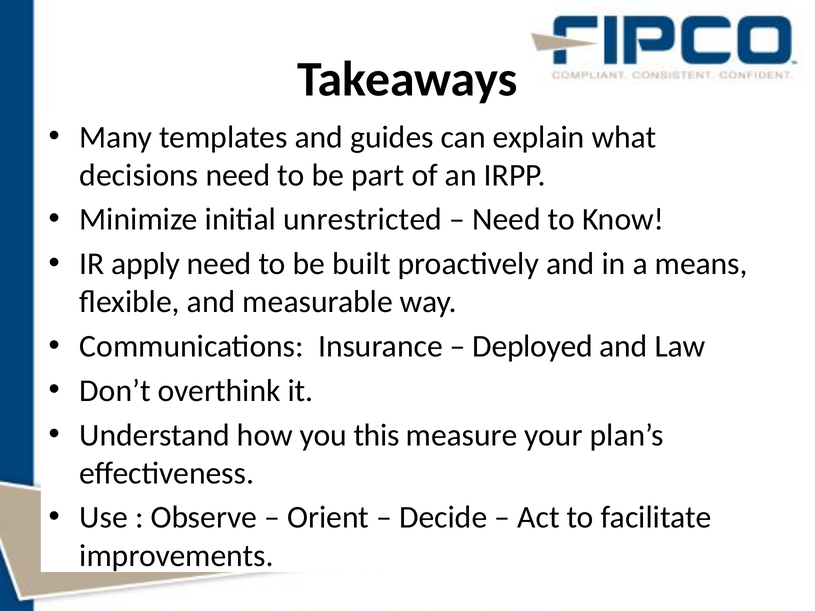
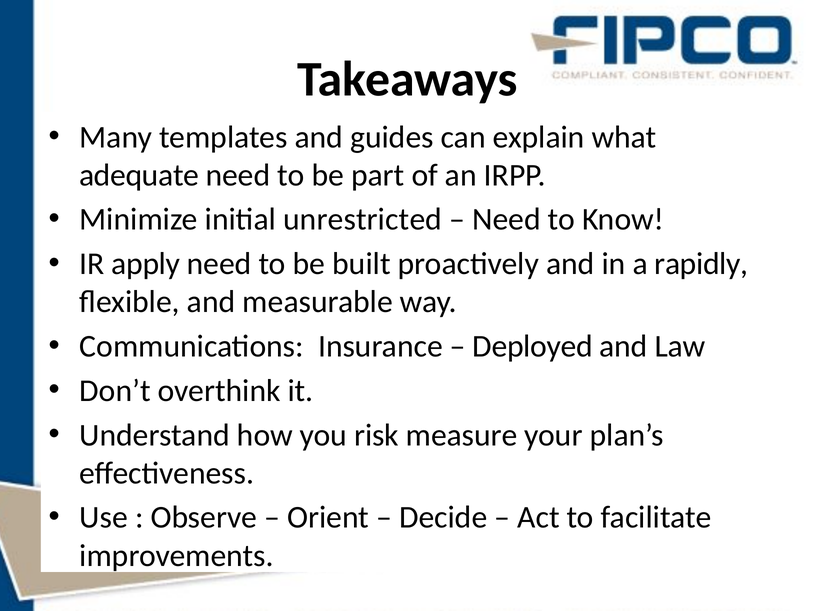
decisions: decisions -> adequate
means: means -> rapidly
this: this -> risk
